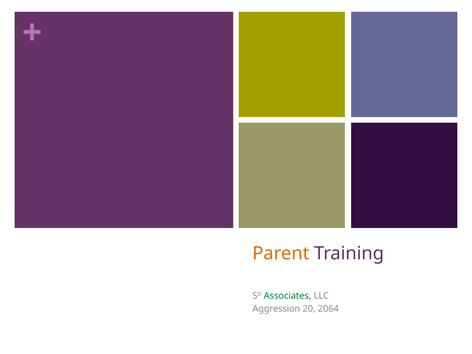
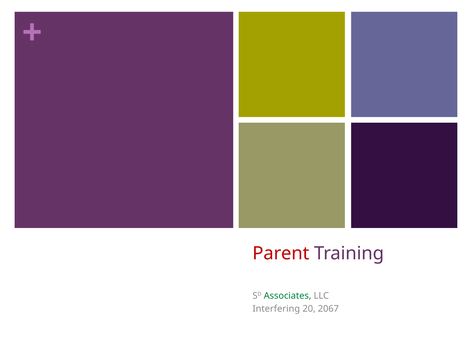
Parent colour: orange -> red
Aggression: Aggression -> Interfering
2064: 2064 -> 2067
